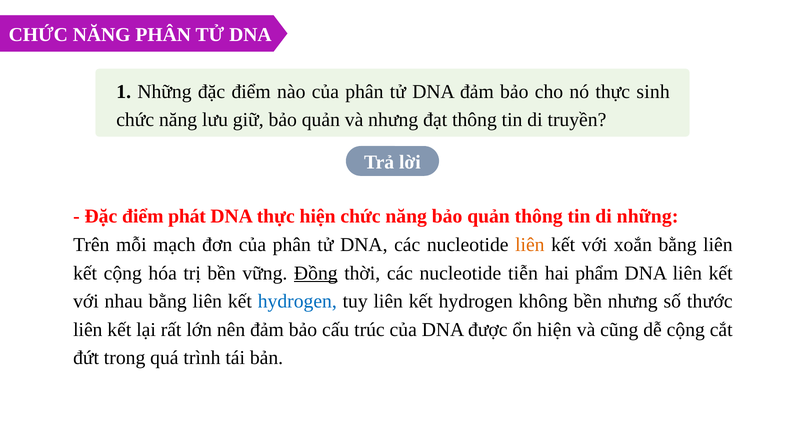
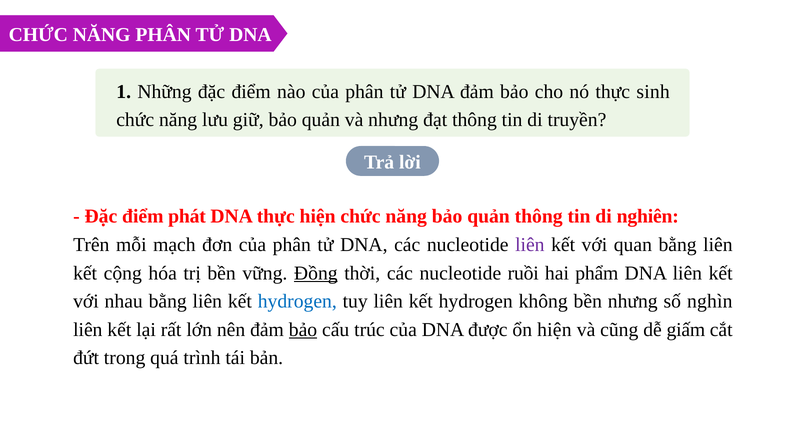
di những: những -> nghiên
liên at (530, 245) colour: orange -> purple
xoắn: xoắn -> quan
tiễn: tiễn -> ruồi
thước: thước -> nghìn
bảo at (303, 329) underline: none -> present
dễ cộng: cộng -> giấm
